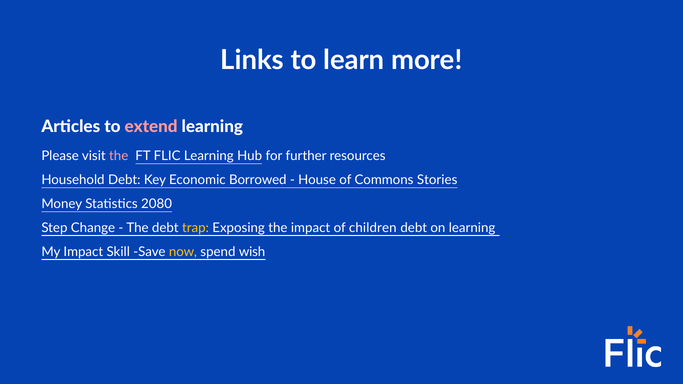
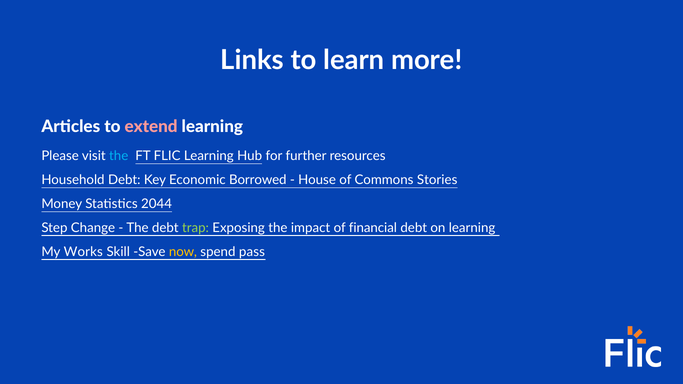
the at (119, 156) colour: pink -> light blue
2080: 2080 -> 2044
trap colour: yellow -> light green
children: children -> financial
My Impact: Impact -> Works
wish: wish -> pass
